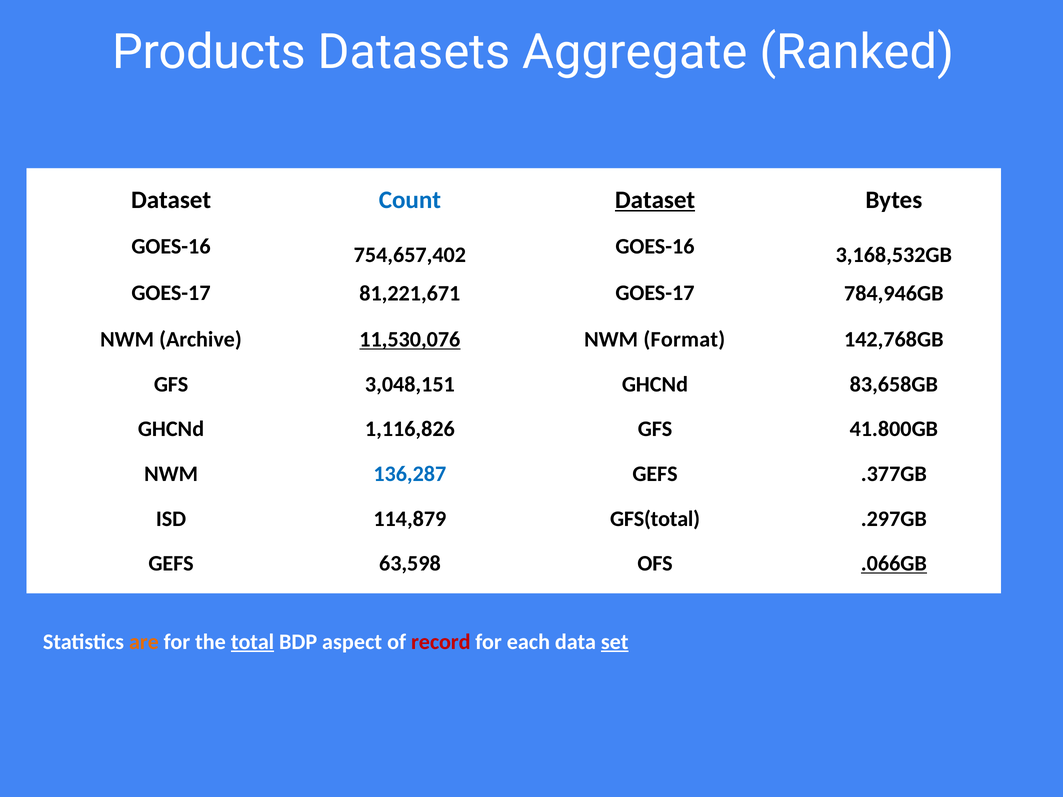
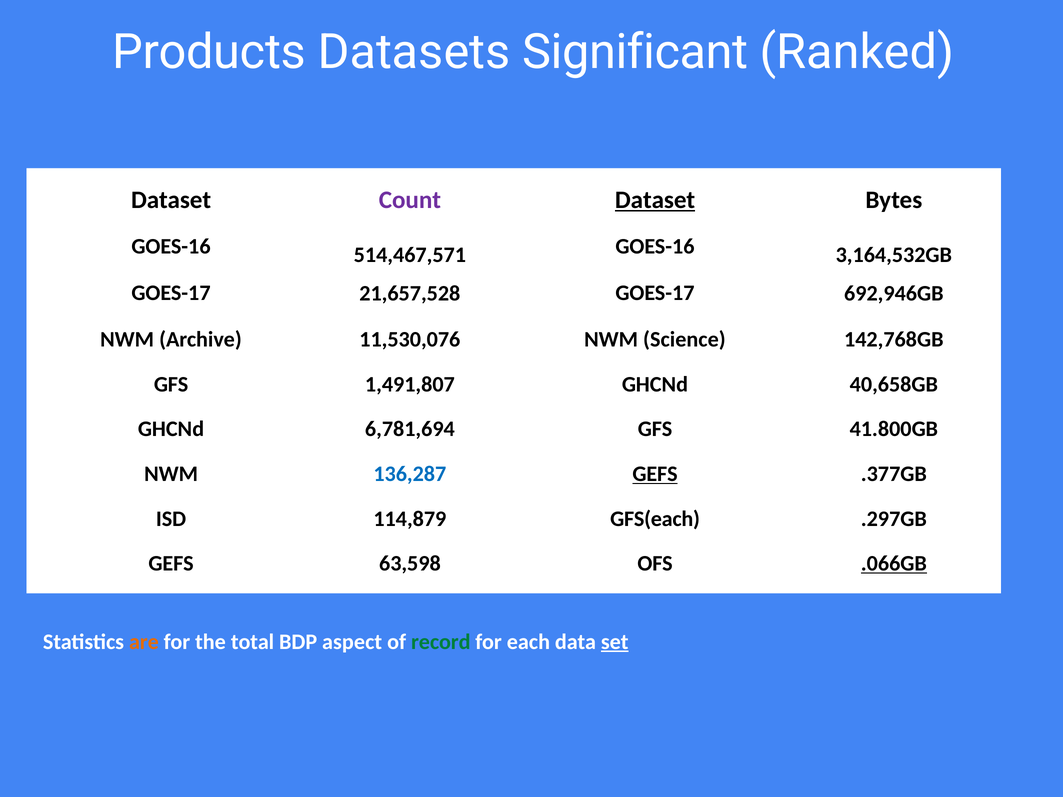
Aggregate: Aggregate -> Significant
Count colour: blue -> purple
754,657,402: 754,657,402 -> 514,467,571
3,168,532GB: 3,168,532GB -> 3,164,532GB
81,221,671: 81,221,671 -> 21,657,528
784,946GB: 784,946GB -> 692,946GB
11,530,076 underline: present -> none
Format: Format -> Science
3,048,151: 3,048,151 -> 1,491,807
83,658GB: 83,658GB -> 40,658GB
1,116,826: 1,116,826 -> 6,781,694
GEFS at (655, 474) underline: none -> present
GFS(total: GFS(total -> GFS(each
total underline: present -> none
record colour: red -> green
